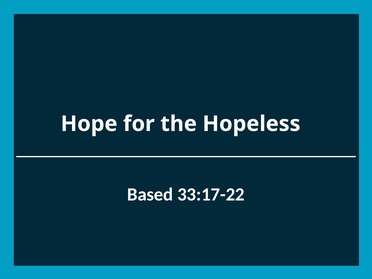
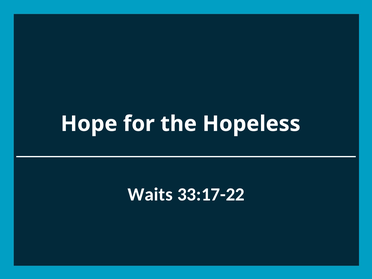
Based: Based -> Waits
